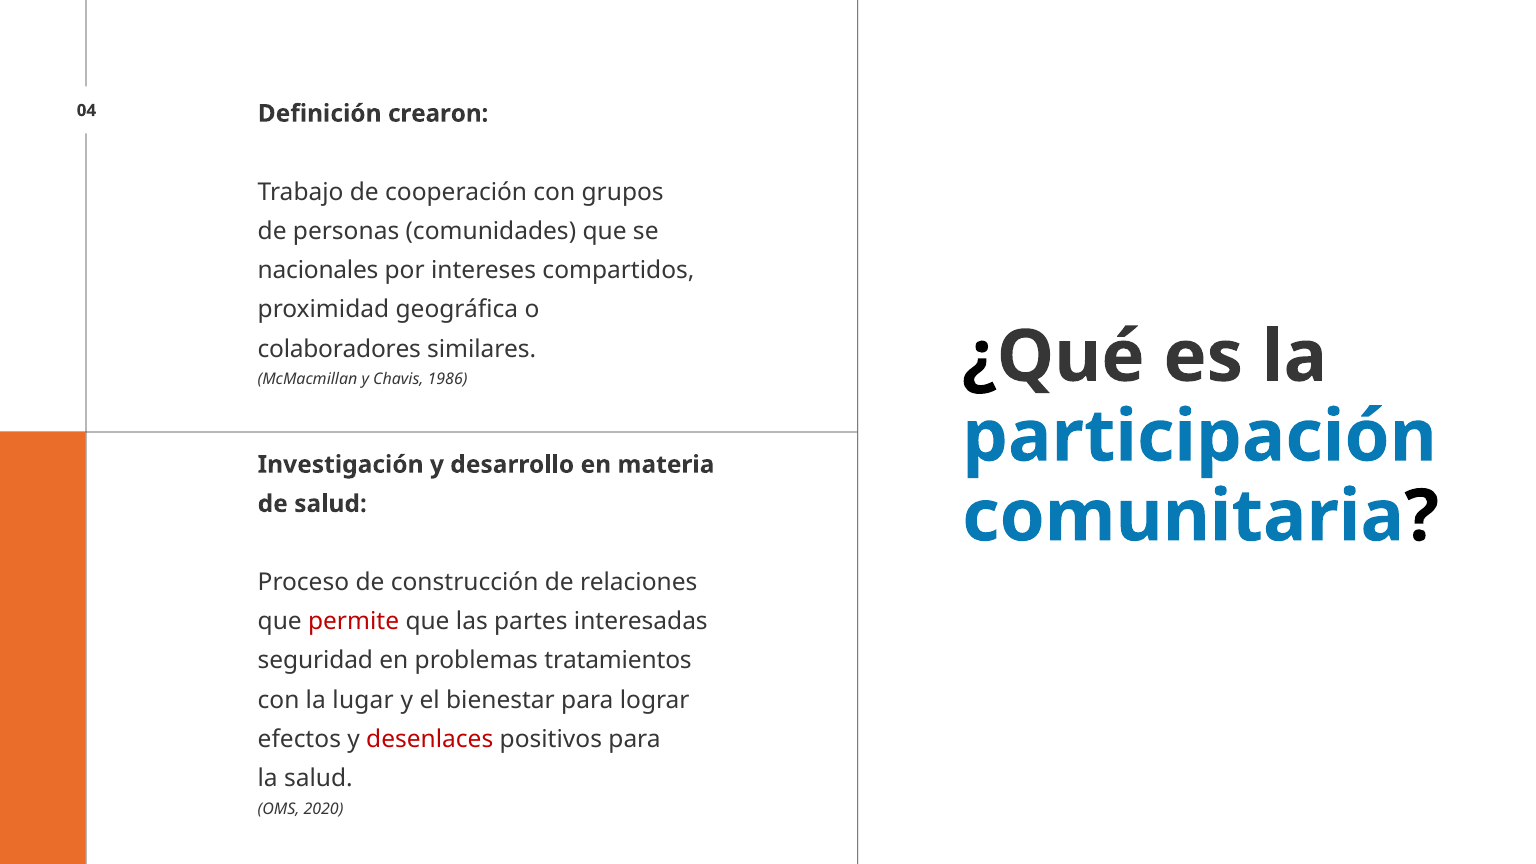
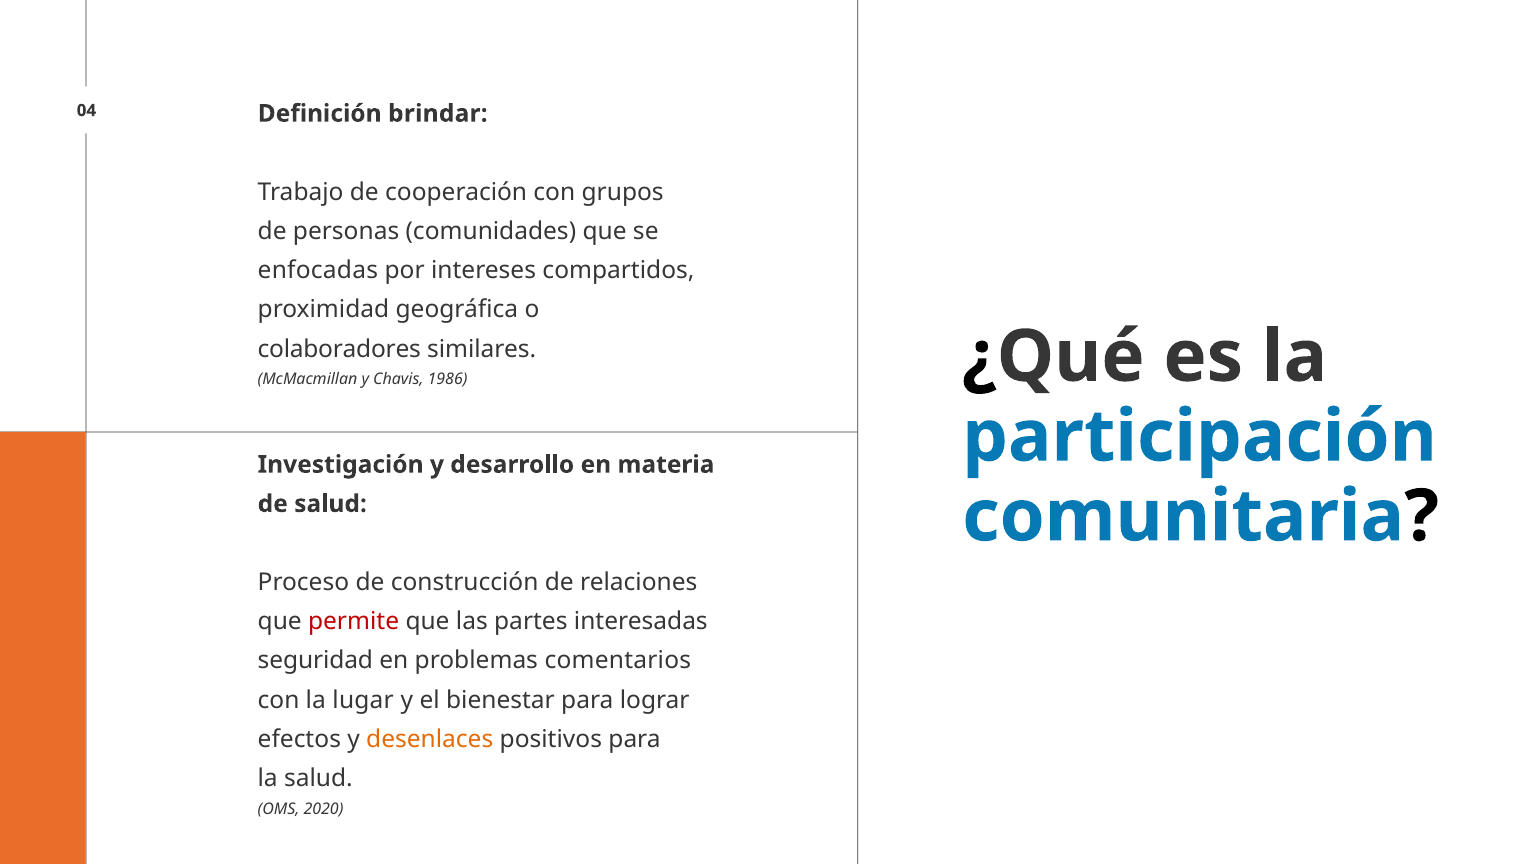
crearon: crearon -> brindar
nacionales: nacionales -> enfocadas
tratamientos: tratamientos -> comentarios
desenlaces colour: red -> orange
